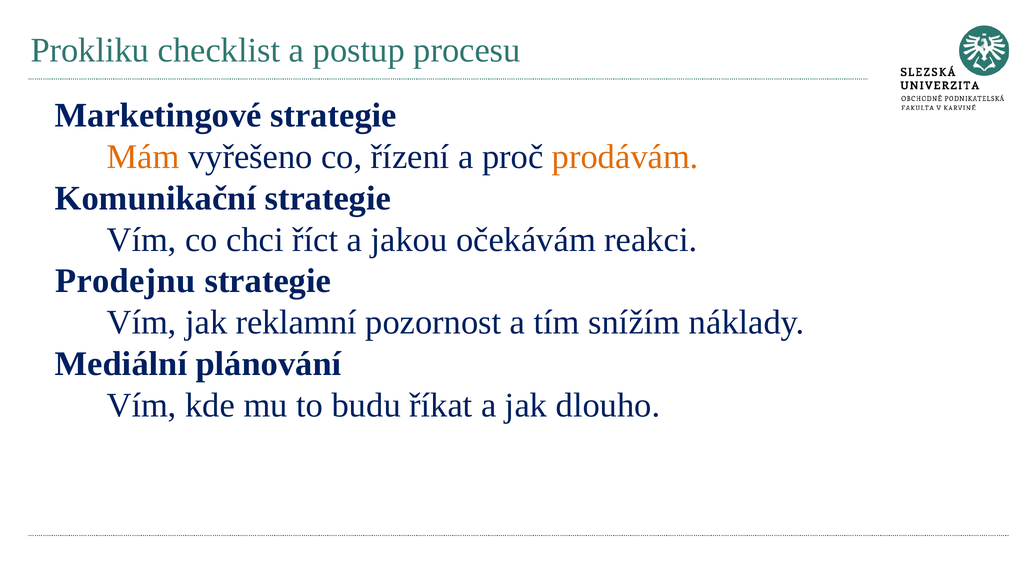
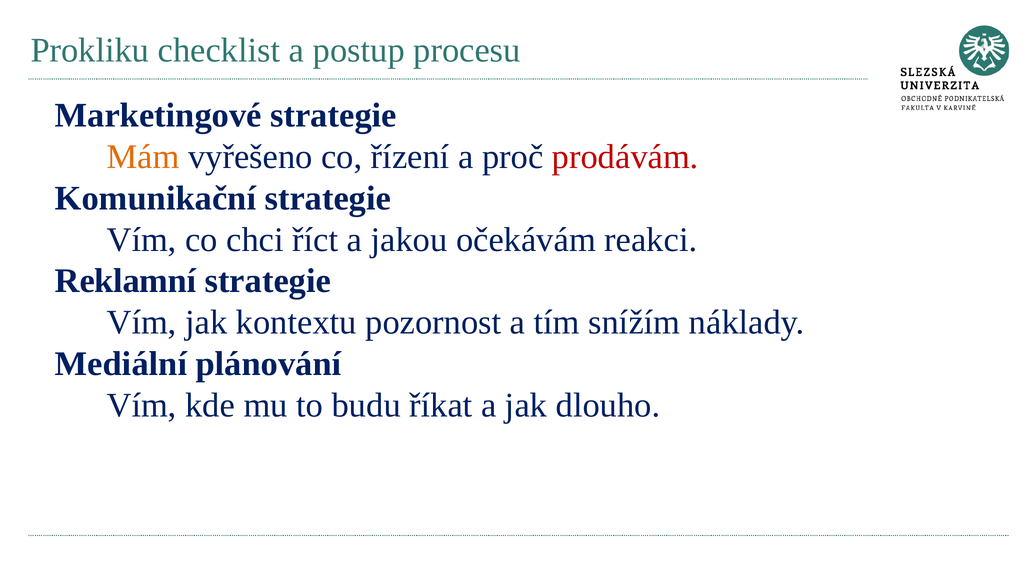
prodávám colour: orange -> red
Prodejnu: Prodejnu -> Reklamní
reklamní: reklamní -> kontextu
